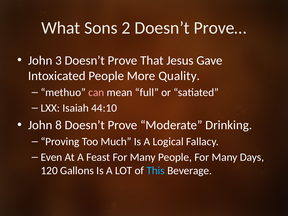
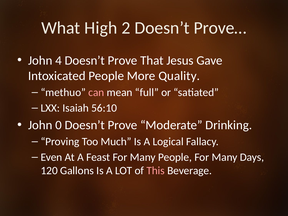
Sons: Sons -> High
3: 3 -> 4
44:10: 44:10 -> 56:10
8: 8 -> 0
This colour: light blue -> pink
